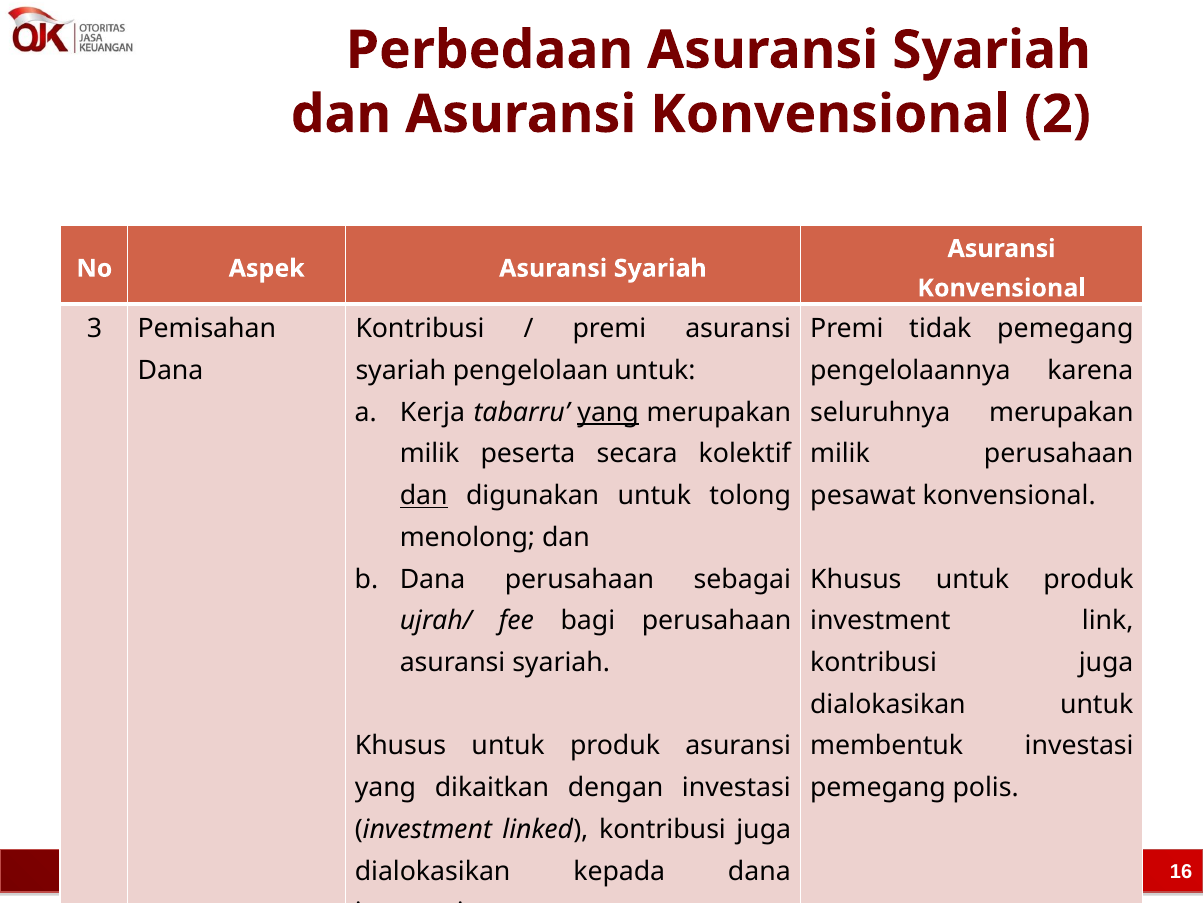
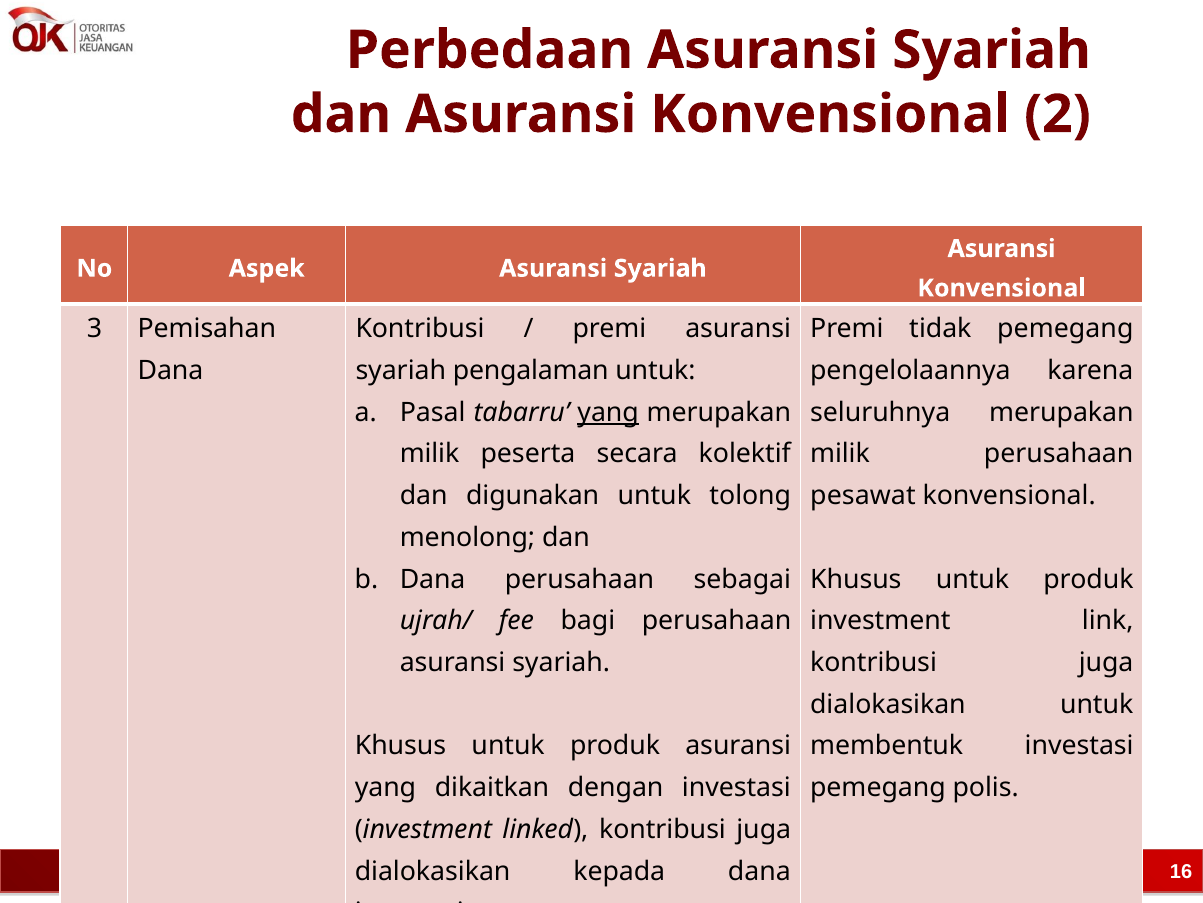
pengelolaan: pengelolaan -> pengalaman
Kerja: Kerja -> Pasal
dan at (424, 495) underline: present -> none
